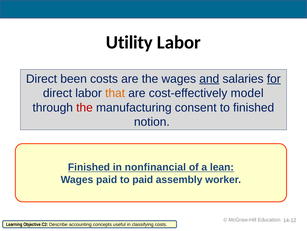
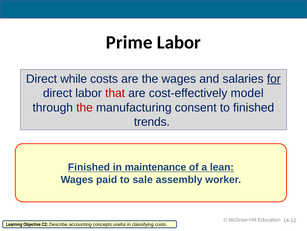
Utility: Utility -> Prime
been: been -> while
and underline: present -> none
that colour: orange -> red
notion: notion -> trends
nonfinancial: nonfinancial -> maintenance
to paid: paid -> sale
